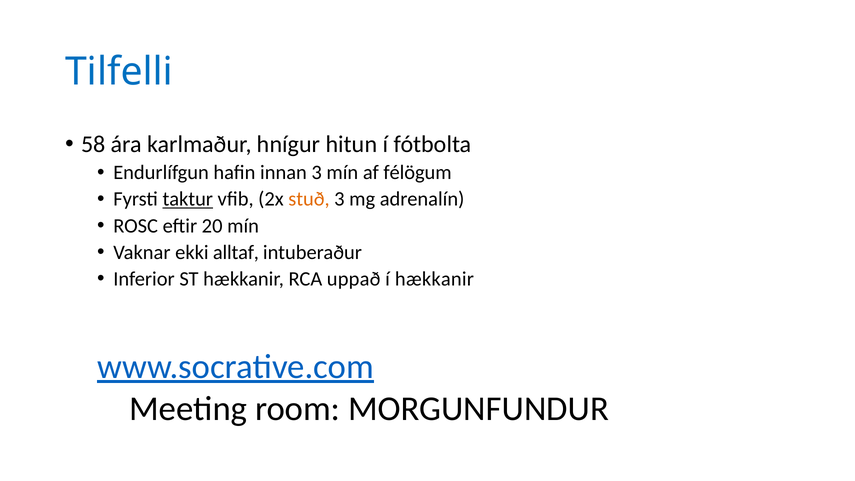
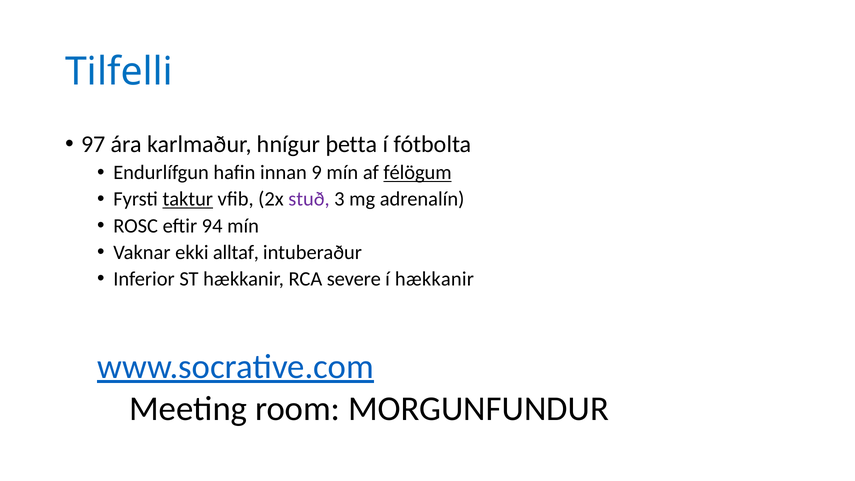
58: 58 -> 97
hitun: hitun -> þetta
innan 3: 3 -> 9
félögum underline: none -> present
stuð colour: orange -> purple
20: 20 -> 94
uppað: uppað -> severe
